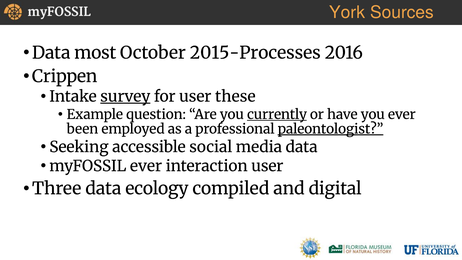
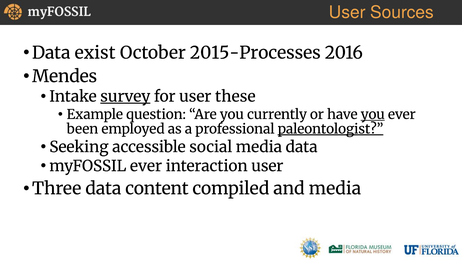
York at (347, 12): York -> User
most: most -> exist
Crippen: Crippen -> Mendes
currently underline: present -> none
you at (373, 114) underline: none -> present
ecology: ecology -> content
and digital: digital -> media
